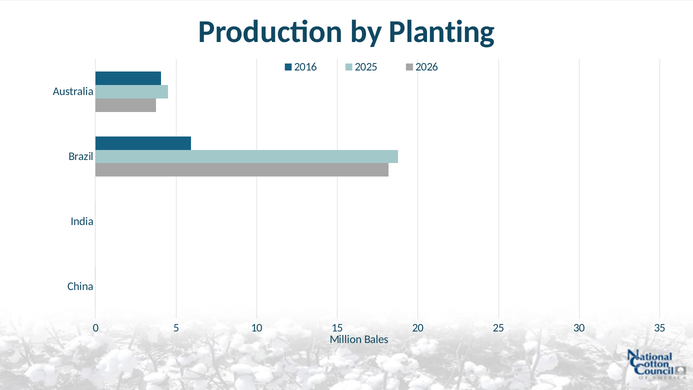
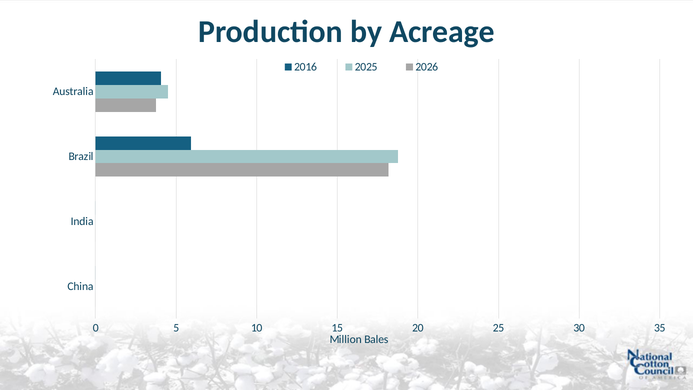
Planting: Planting -> Acreage
